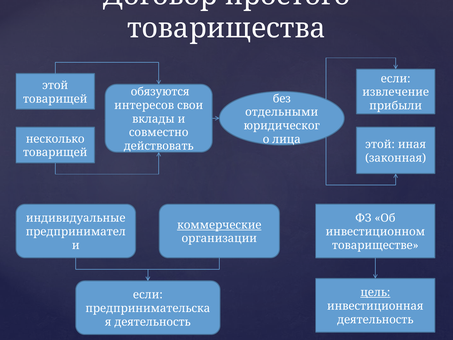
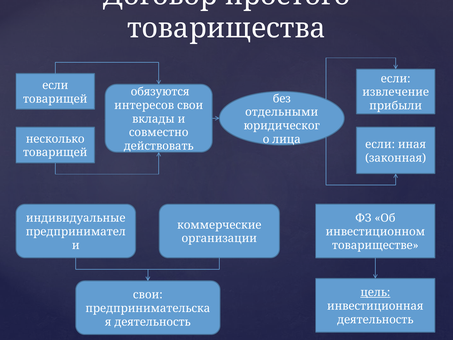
этой at (55, 85): этой -> если
лица этой: этой -> если
коммерческие underline: present -> none
если at (148, 295): если -> свои
